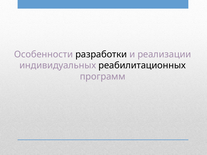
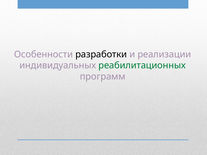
реабилитационных colour: black -> green
